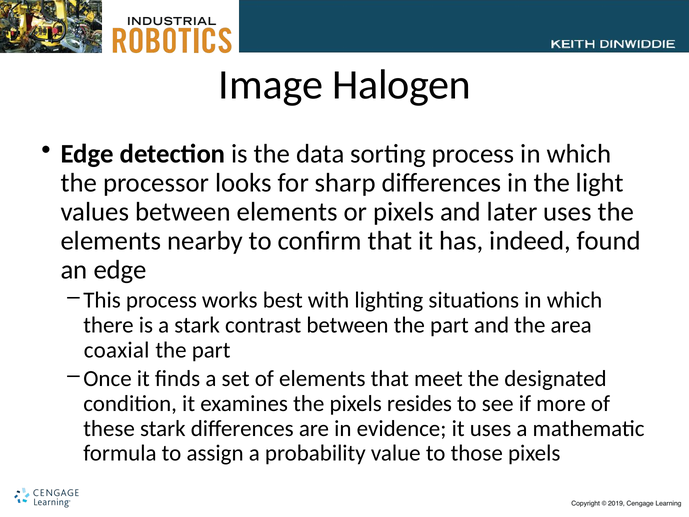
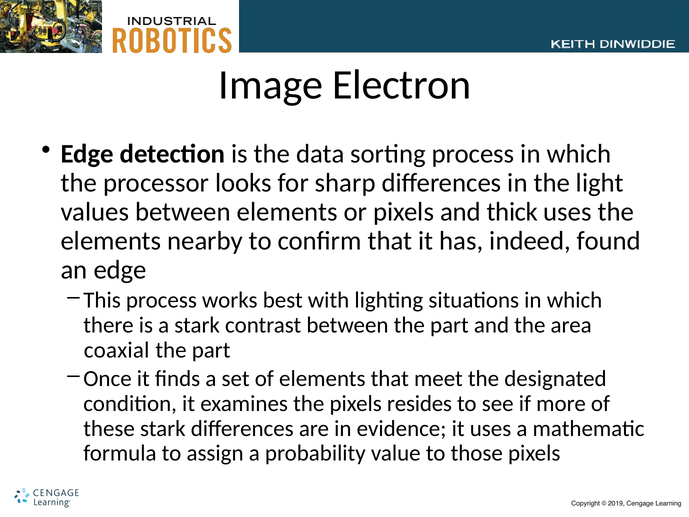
Halogen: Halogen -> Electron
later: later -> thick
